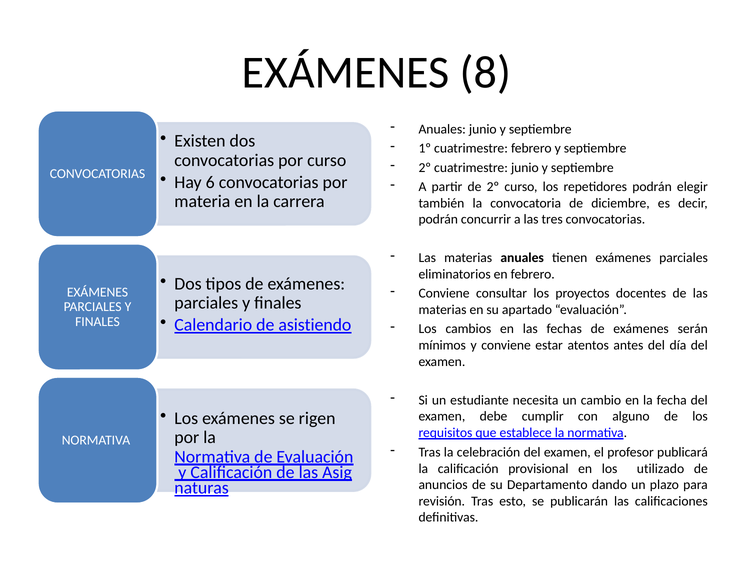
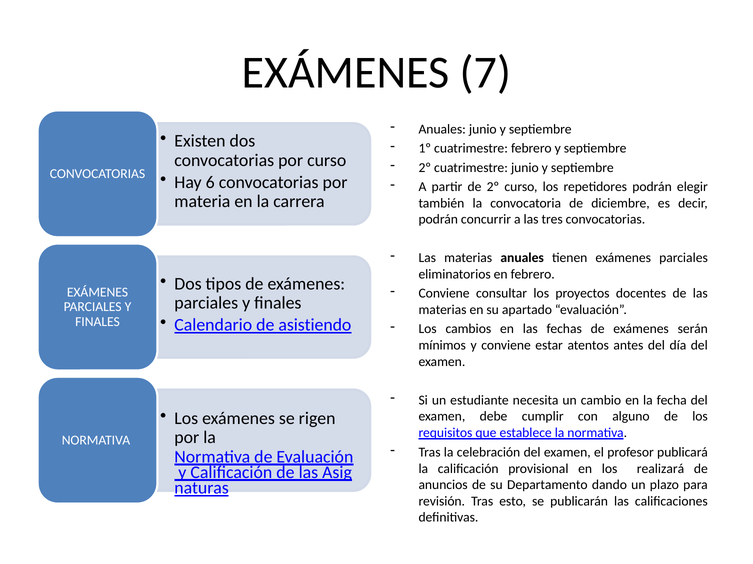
8: 8 -> 7
utilizado: utilizado -> realizará
